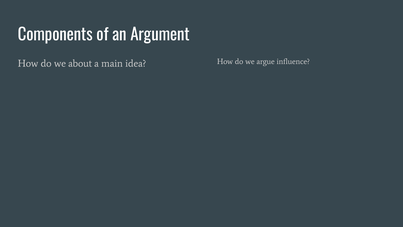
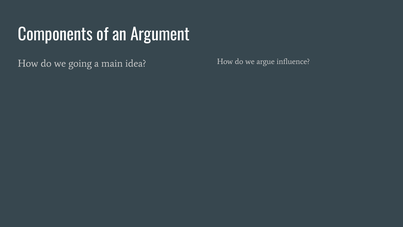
about: about -> going
